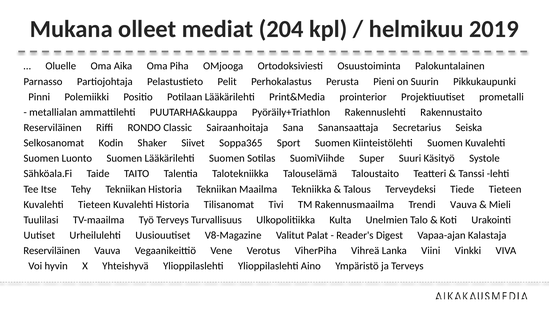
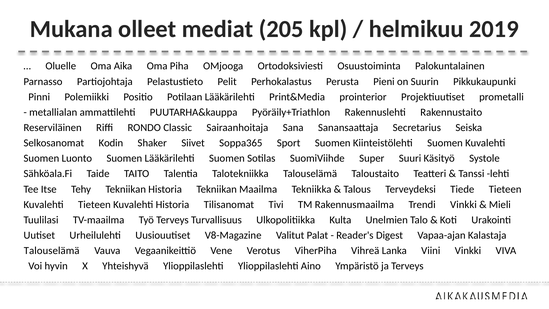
204: 204 -> 205
Trendi Vauva: Vauva -> Vinkki
Reserviläinen at (52, 251): Reserviläinen -> Talouselämä
